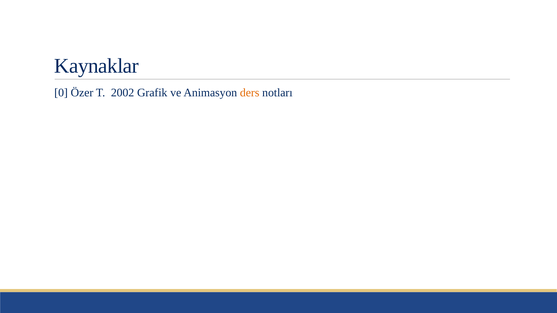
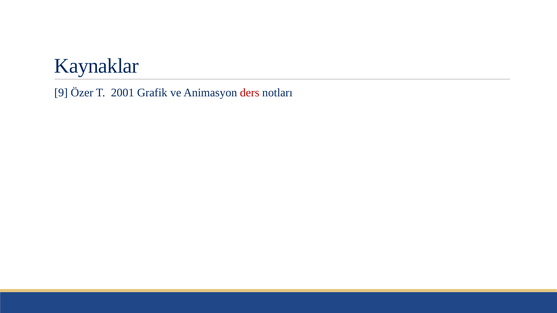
0: 0 -> 9
2002: 2002 -> 2001
ders colour: orange -> red
